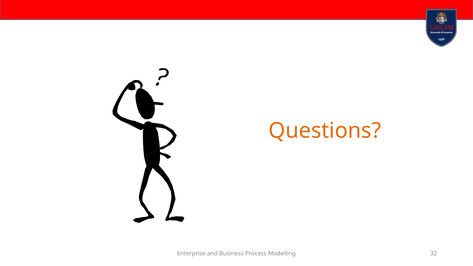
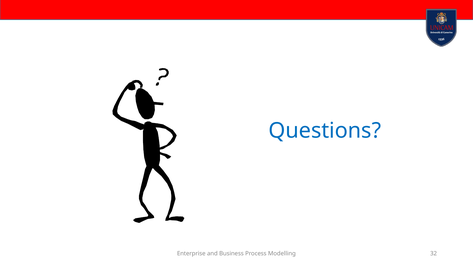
Questions colour: orange -> blue
